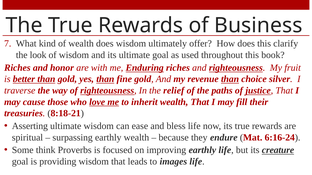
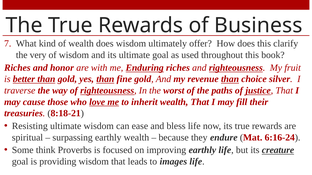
look: look -> very
relief: relief -> worst
Asserting: Asserting -> Resisting
